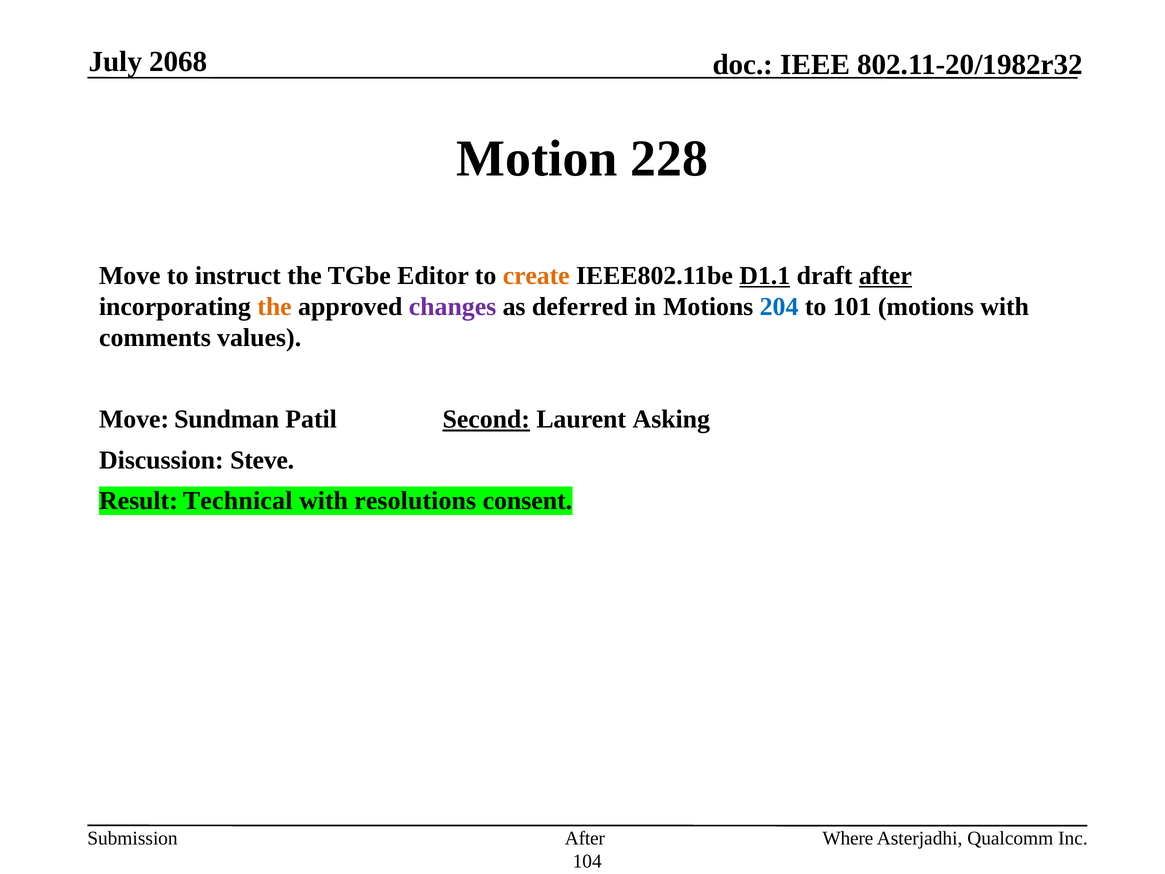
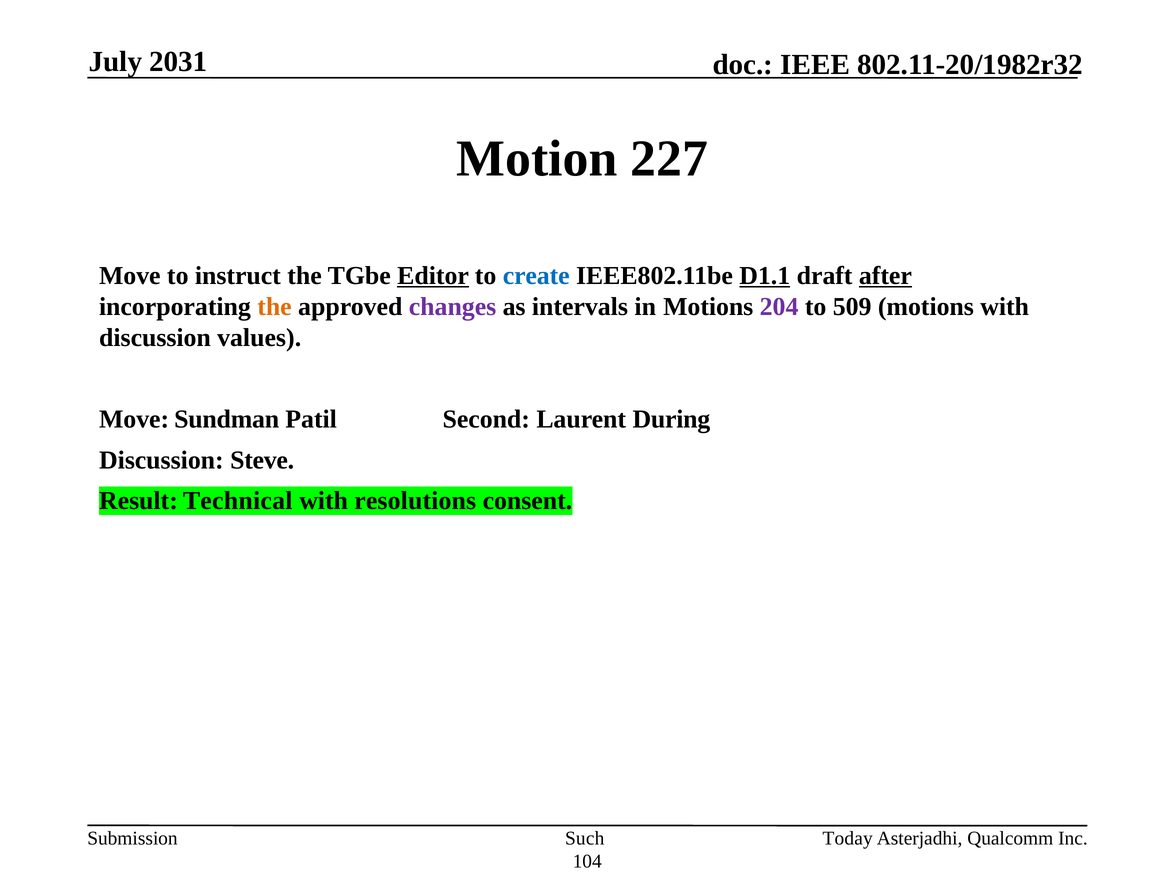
2068: 2068 -> 2031
228: 228 -> 227
Editor underline: none -> present
create colour: orange -> blue
deferred: deferred -> intervals
204 colour: blue -> purple
101: 101 -> 509
comments at (155, 338): comments -> discussion
Second underline: present -> none
Asking: Asking -> During
After at (585, 838): After -> Such
Where: Where -> Today
